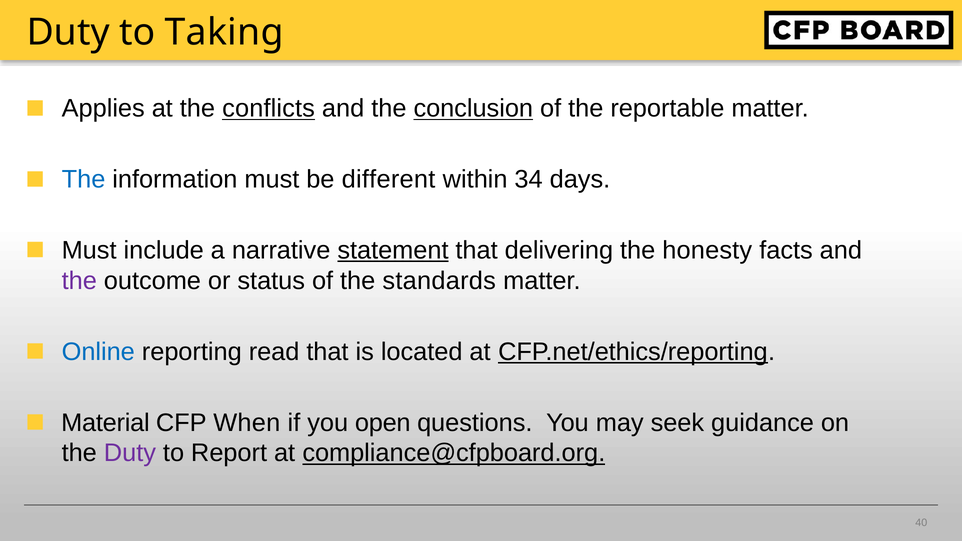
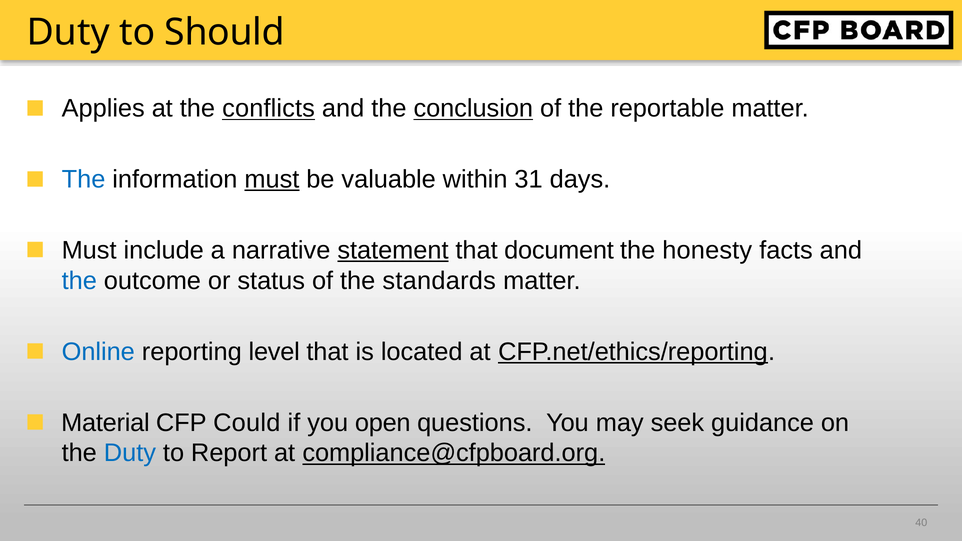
Taking: Taking -> Should
must at (272, 179) underline: none -> present
different: different -> valuable
34: 34 -> 31
delivering: delivering -> document
the at (79, 281) colour: purple -> blue
read: read -> level
When: When -> Could
Duty at (130, 453) colour: purple -> blue
